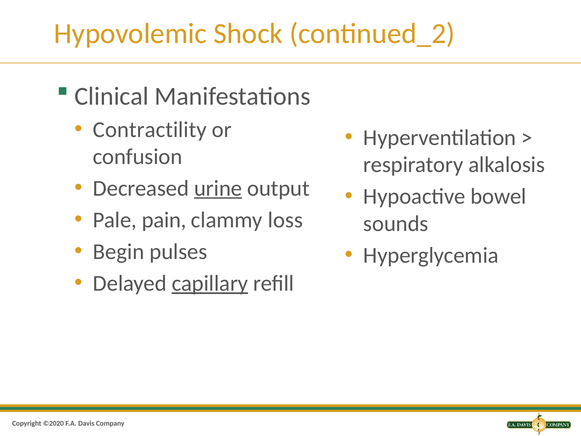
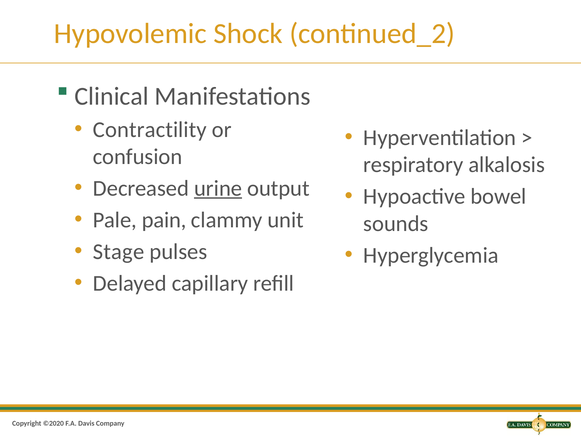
loss: loss -> unit
Begin: Begin -> Stage
capillary underline: present -> none
